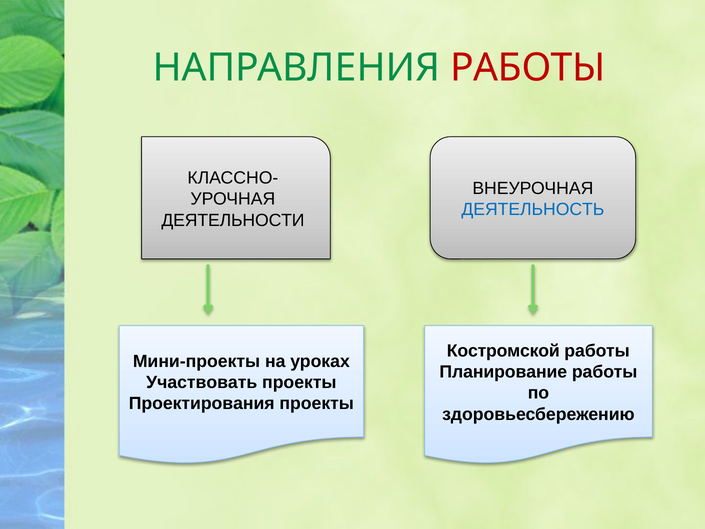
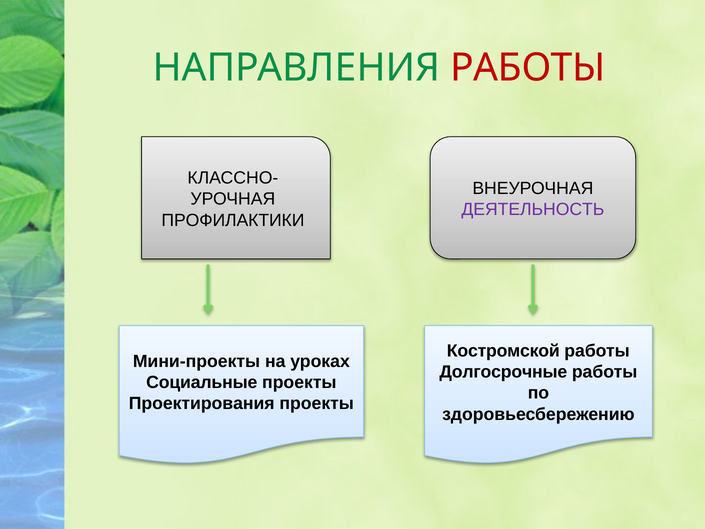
ДЕЯТЕЛЬНОСТЬ colour: blue -> purple
ДЕЯТЕЛЬНОСТИ: ДЕЯТЕЛЬНОСТИ -> ПРОФИЛАКТИКИ
Планирование: Планирование -> Долгосрочные
Участвовать: Участвовать -> Социальные
